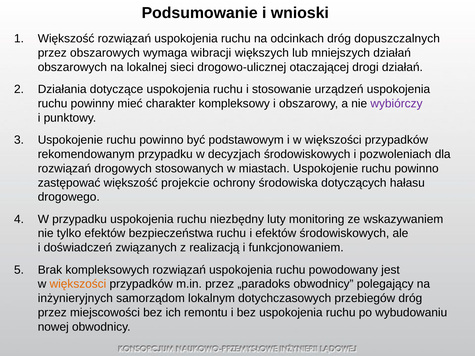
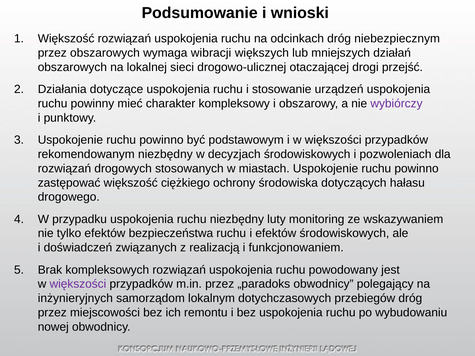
dopuszczalnych: dopuszczalnych -> niebezpiecznym
drogi działań: działań -> przejść
rekomendowanym przypadku: przypadku -> niezbędny
projekcie: projekcie -> ciężkiego
większości at (78, 284) colour: orange -> purple
